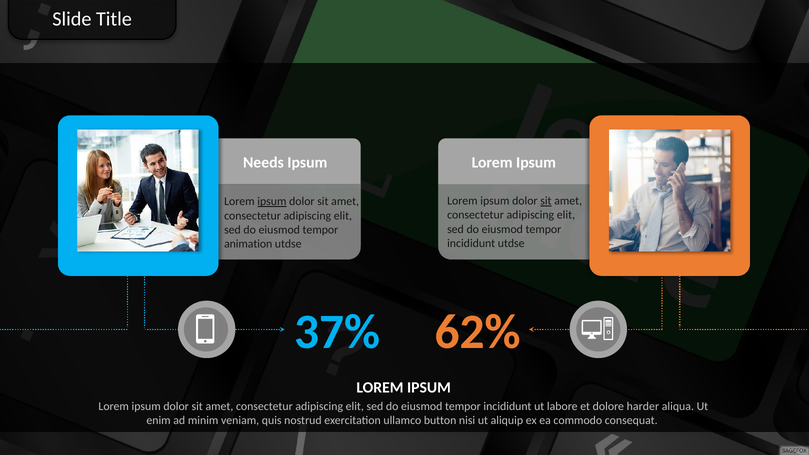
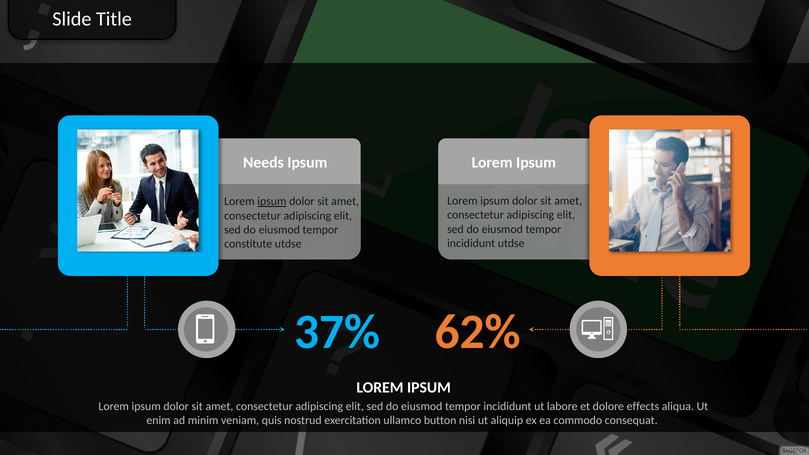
sit at (546, 201) underline: present -> none
animation: animation -> constitute
harder: harder -> effects
